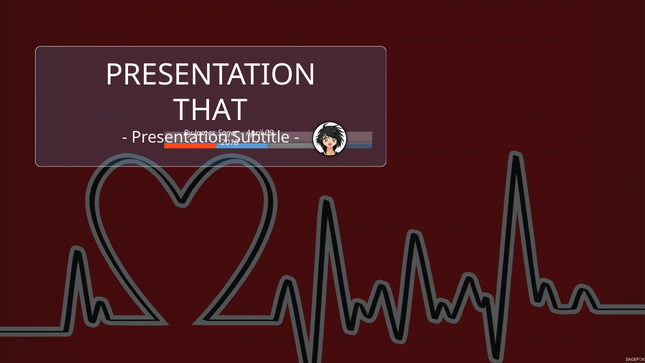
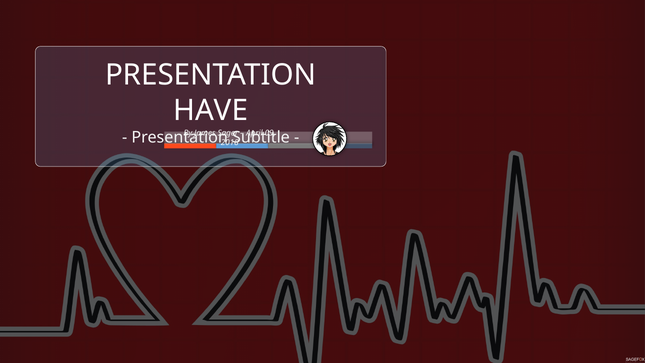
THAT: THAT -> HAVE
